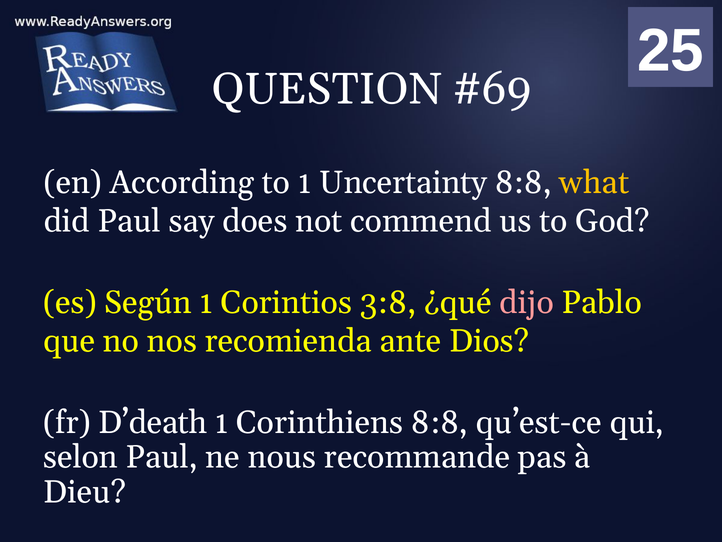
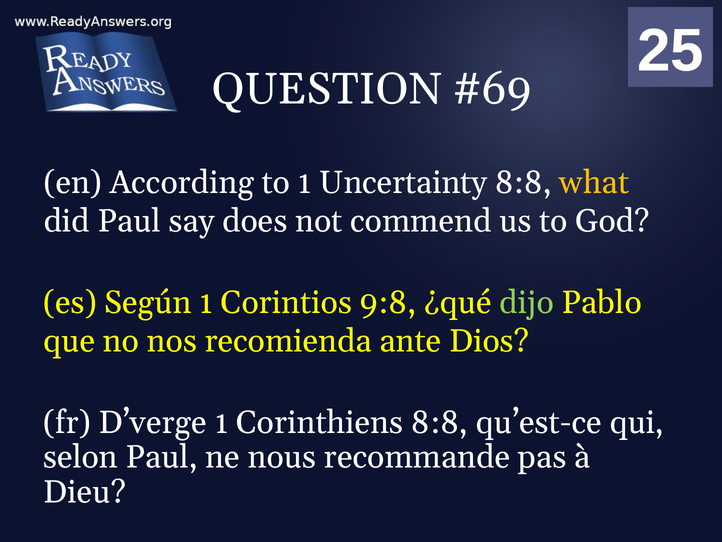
3:8: 3:8 -> 9:8
dijo colour: pink -> light green
D’death: D’death -> D’verge
